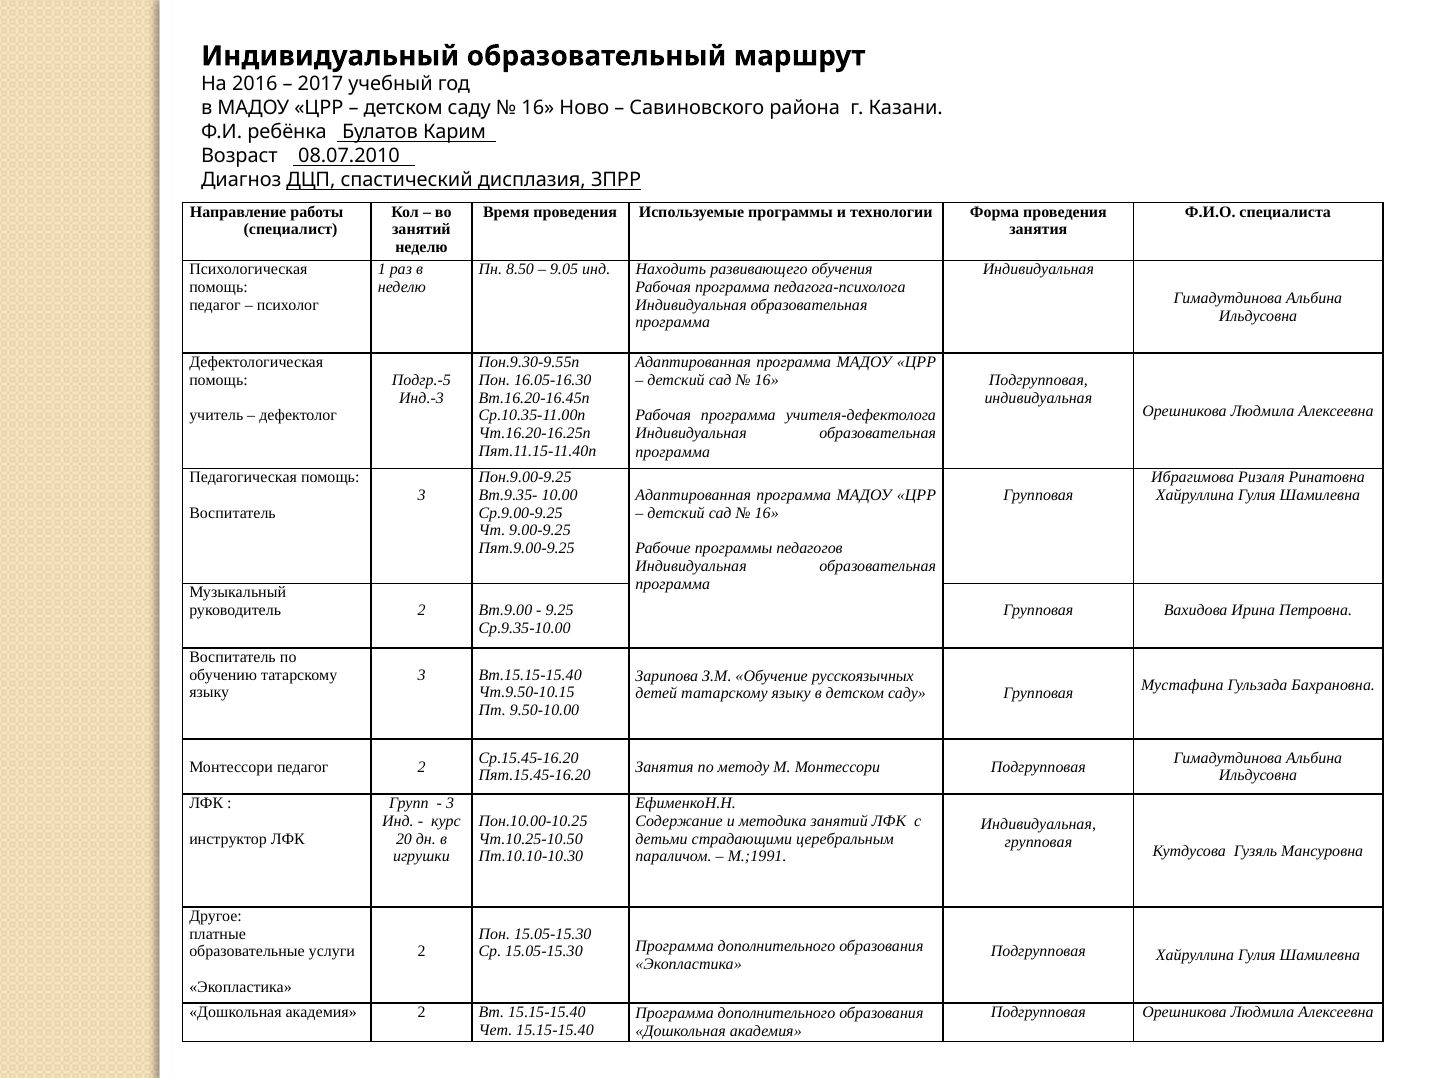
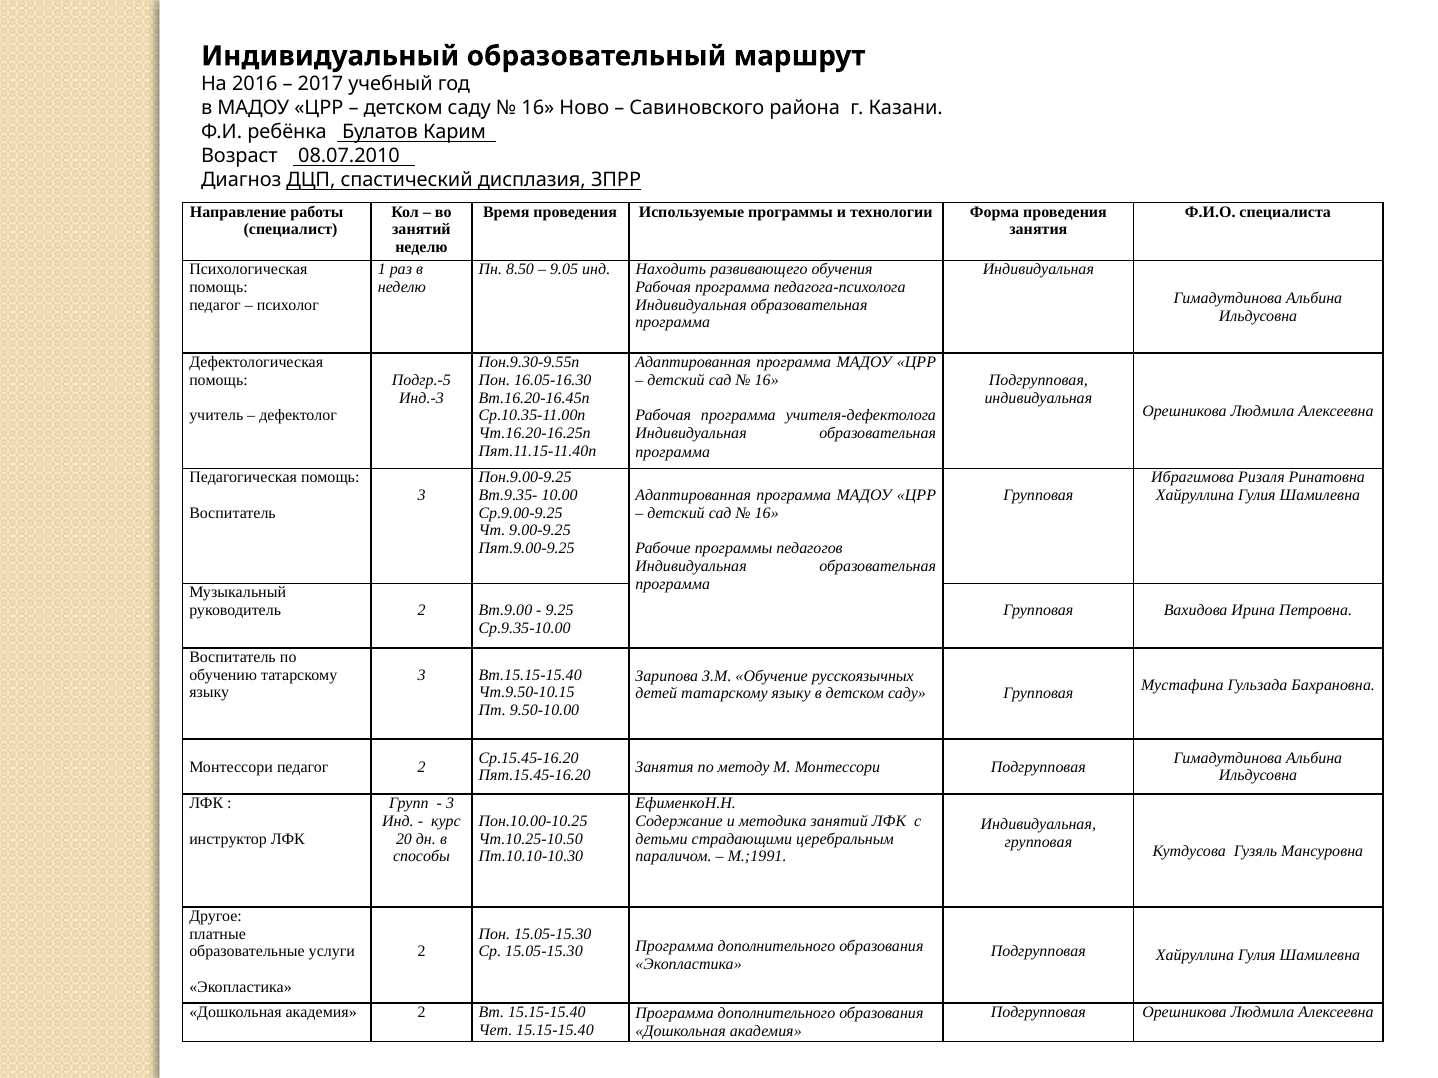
игрушки: игрушки -> способы
